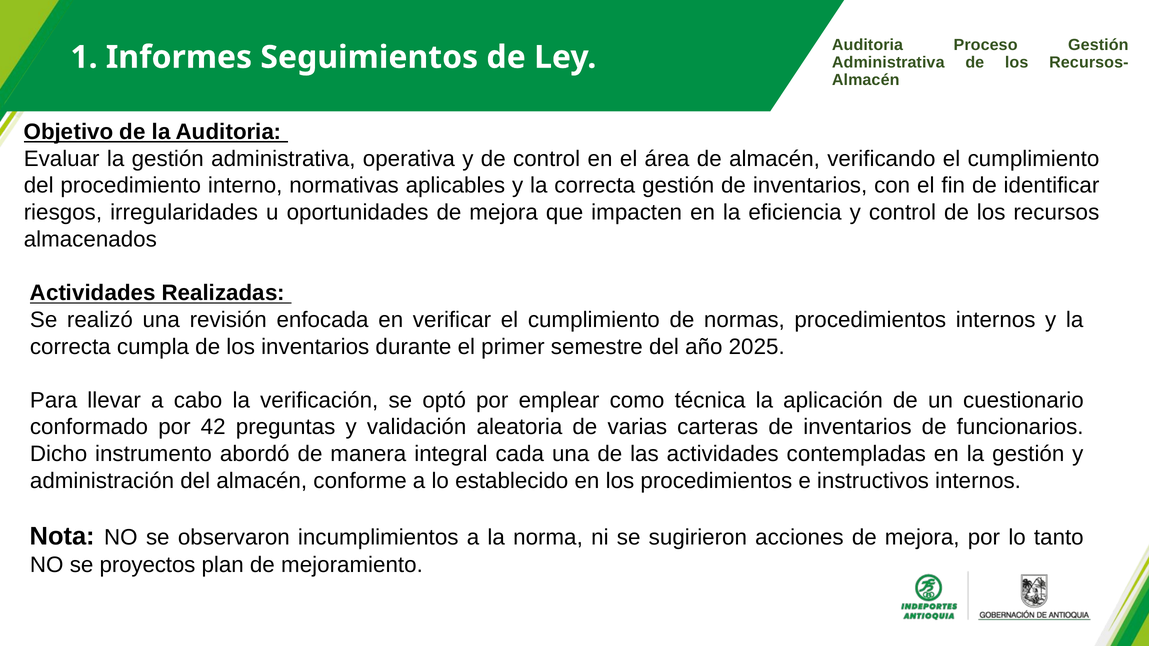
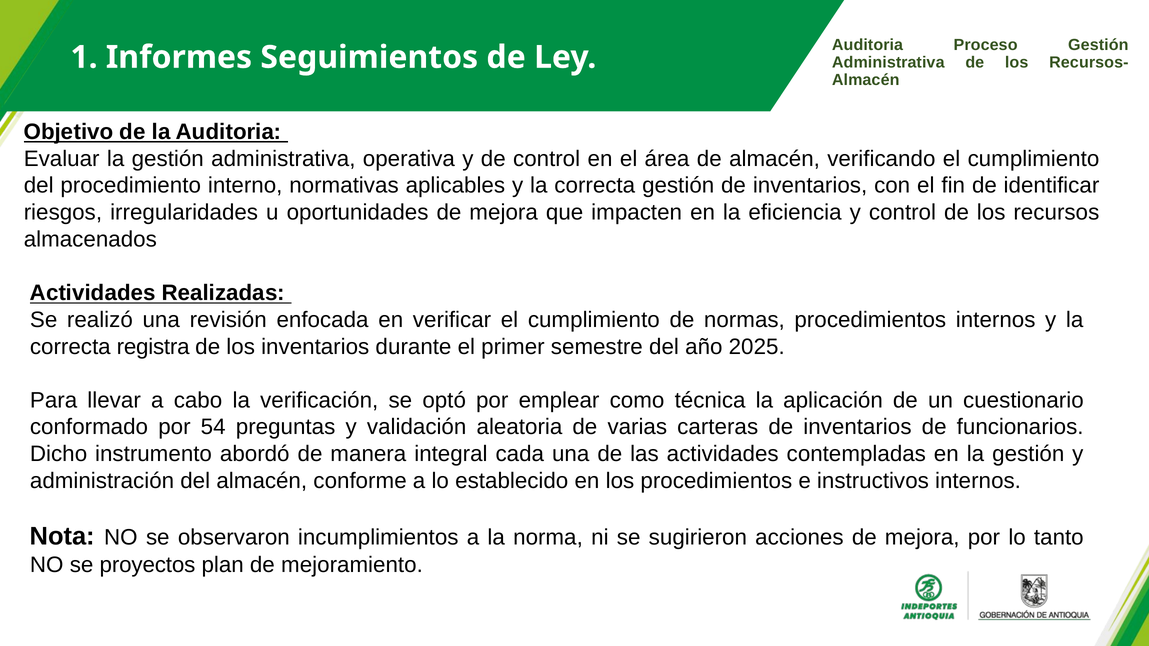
cumpla: cumpla -> registra
42: 42 -> 54
